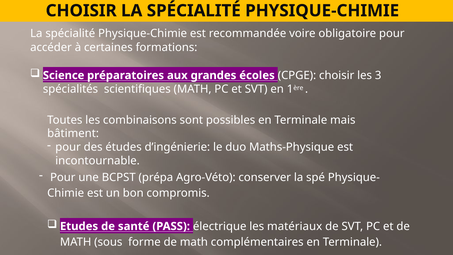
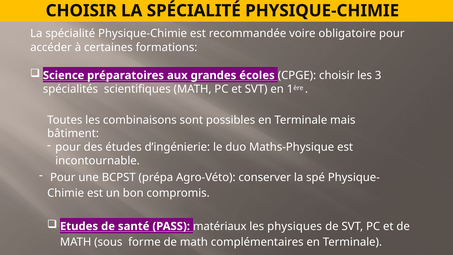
électrique: électrique -> matériaux
matériaux: matériaux -> physiques
